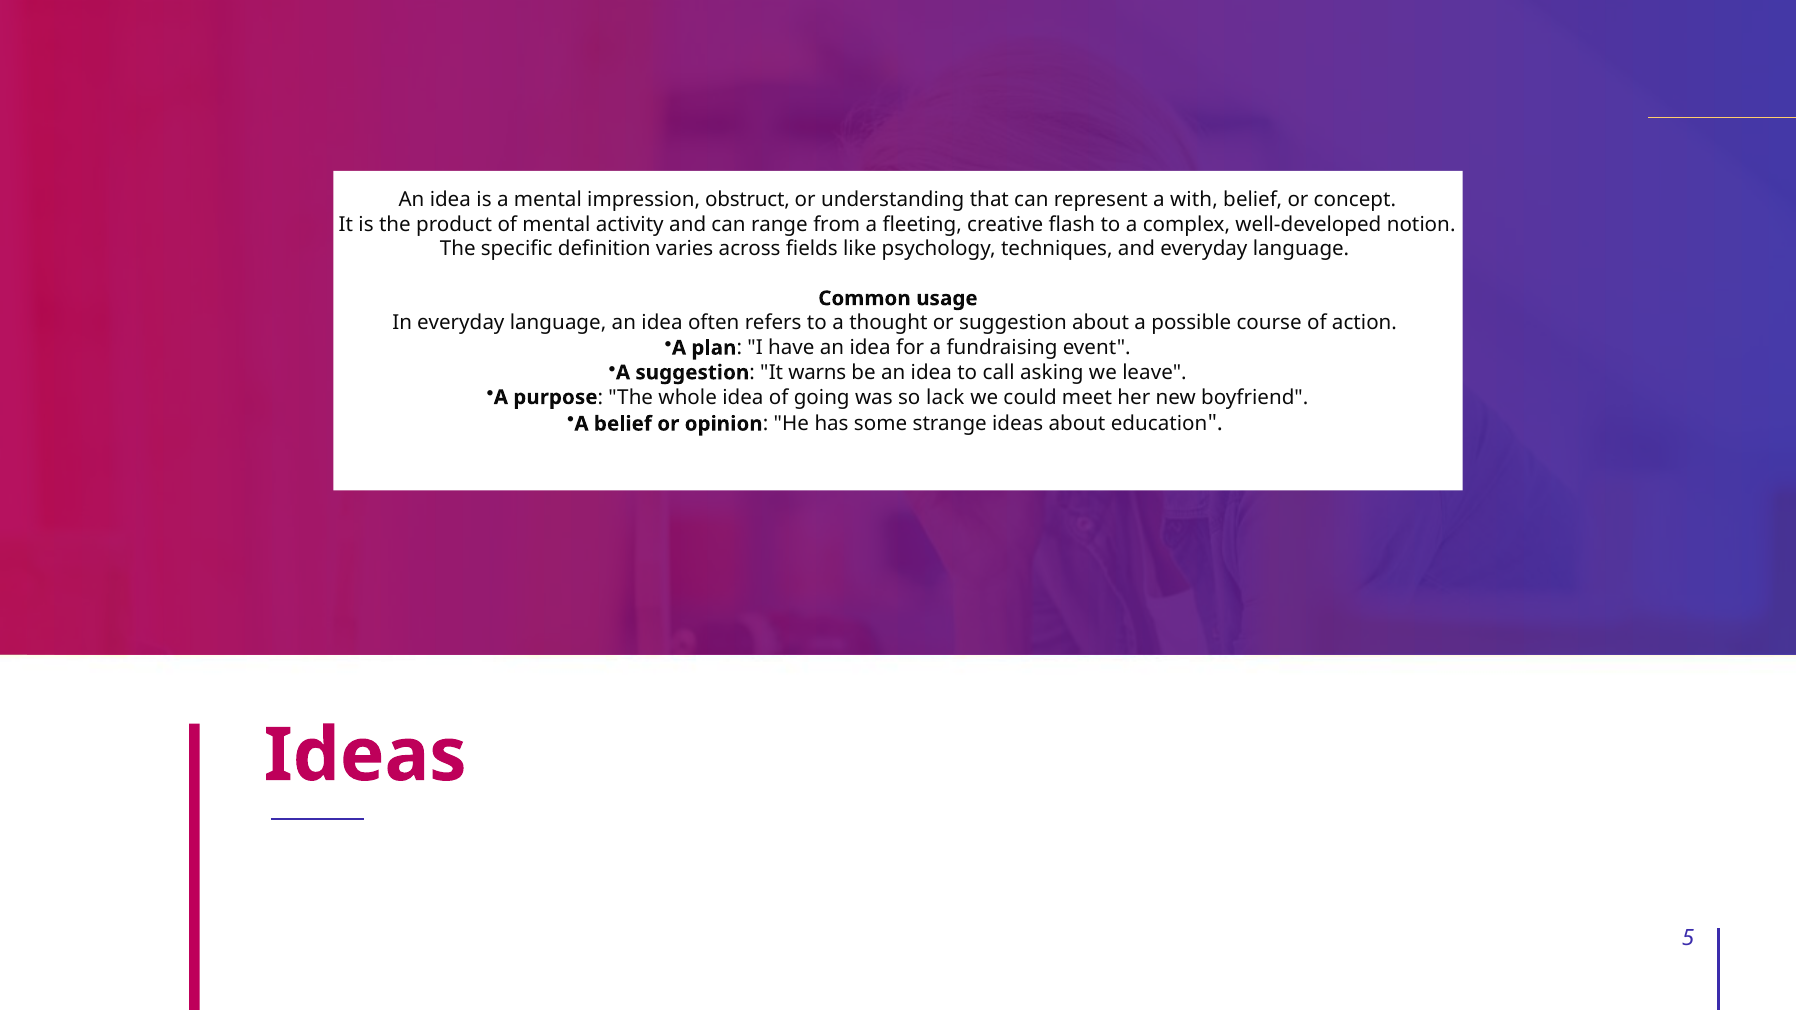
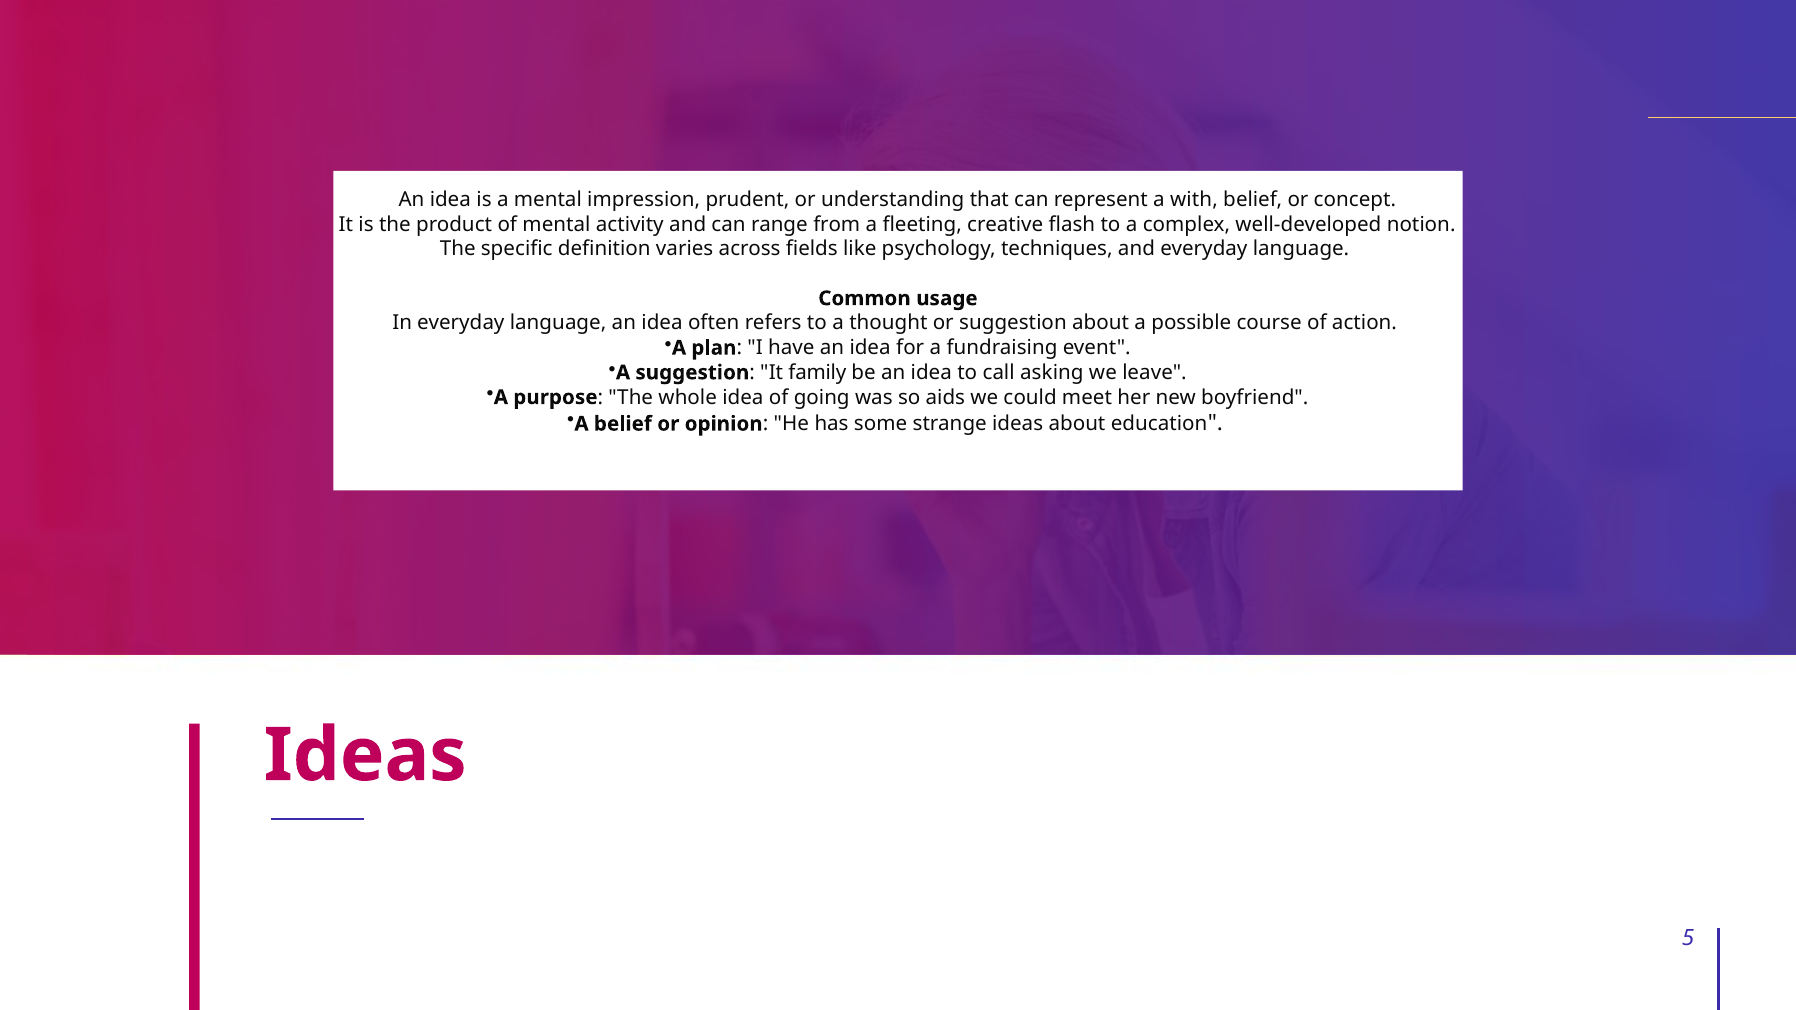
obstruct: obstruct -> prudent
warns: warns -> family
lack: lack -> aids
